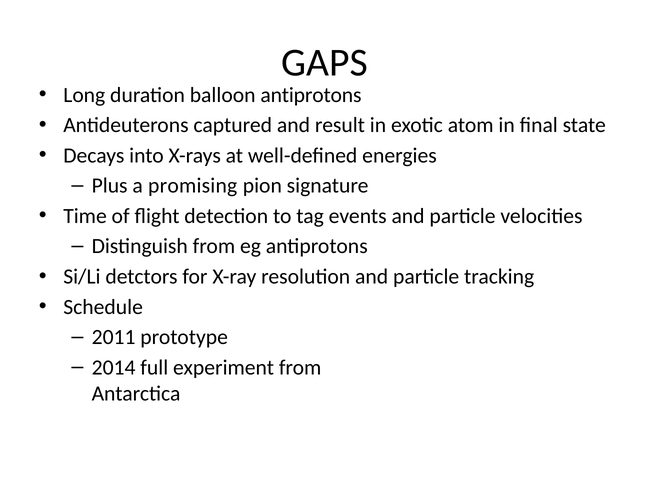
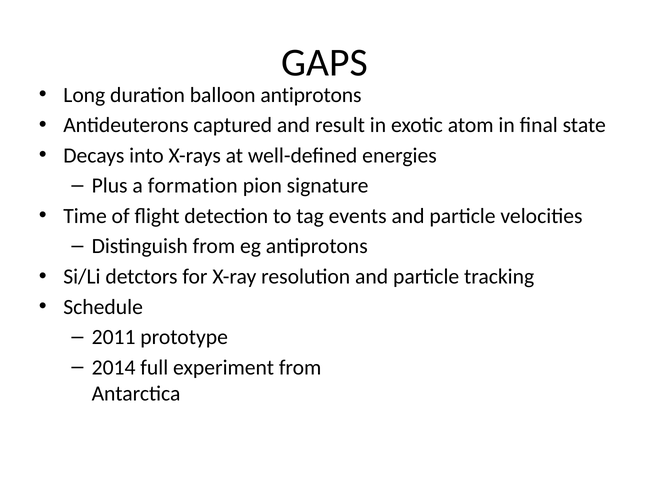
promising: promising -> formation
